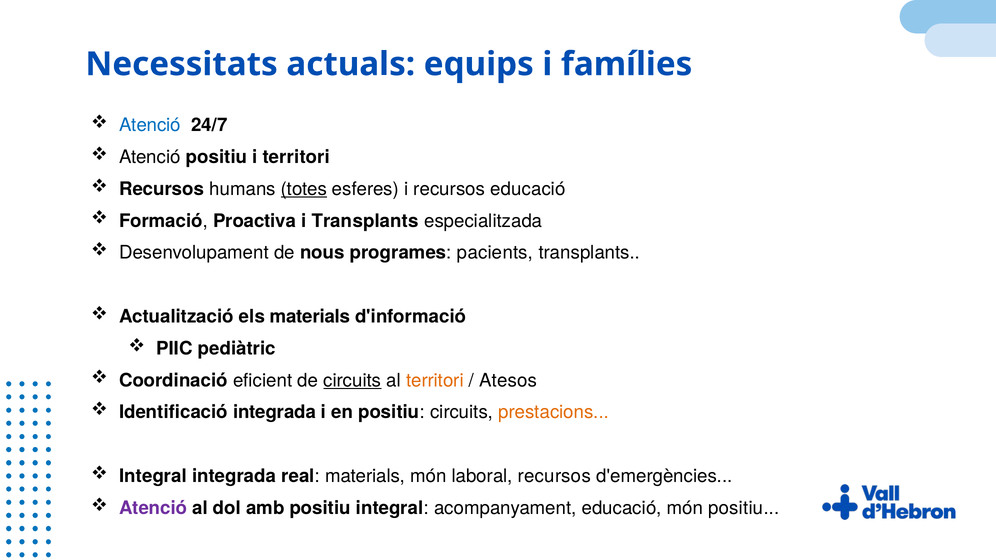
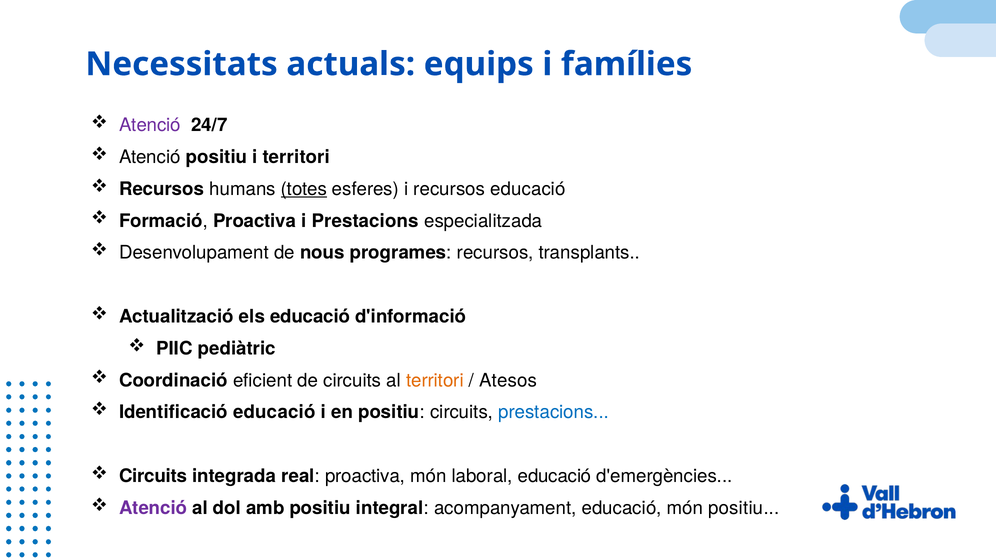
Atenció at (150, 125) colour: blue -> purple
i Transplants: Transplants -> Prestacions
programes pacients: pacients -> recursos
els materials: materials -> educació
circuits at (352, 381) underline: present -> none
Identificació integrada: integrada -> educació
prestacions at (554, 412) colour: orange -> blue
Integral at (153, 476): Integral -> Circuits
real materials: materials -> proactiva
laboral recursos: recursos -> educació
